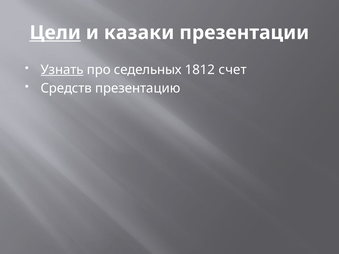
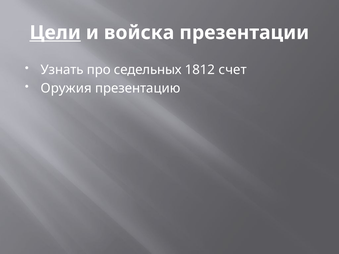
казаки: казаки -> войска
Узнать underline: present -> none
Средств: Средств -> Оружия
